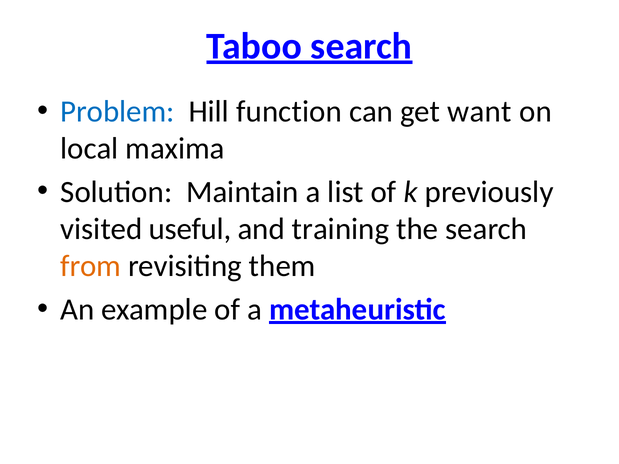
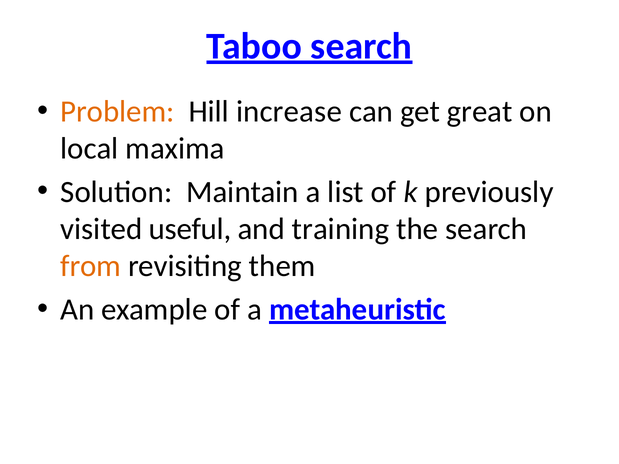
Problem colour: blue -> orange
function: function -> increase
want: want -> great
